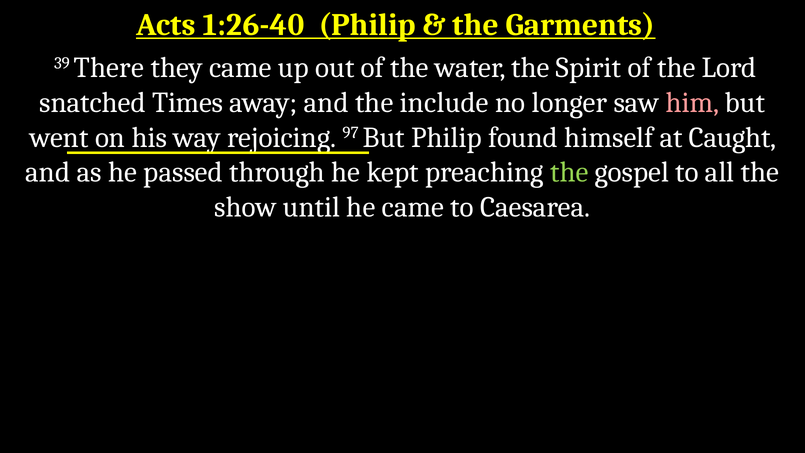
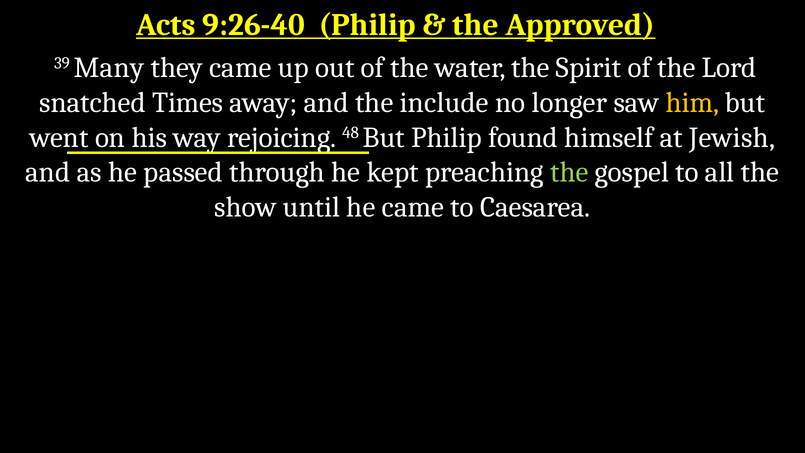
1:26-40: 1:26-40 -> 9:26-40
Garments: Garments -> Approved
There: There -> Many
him colour: pink -> yellow
97: 97 -> 48
Caught: Caught -> Jewish
